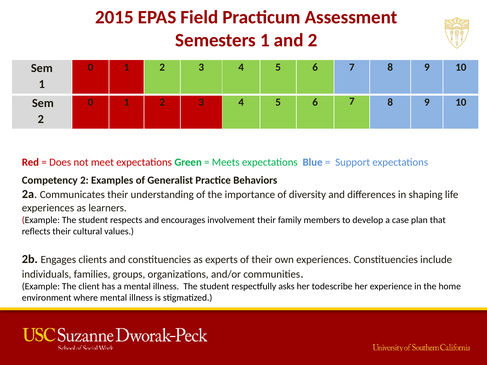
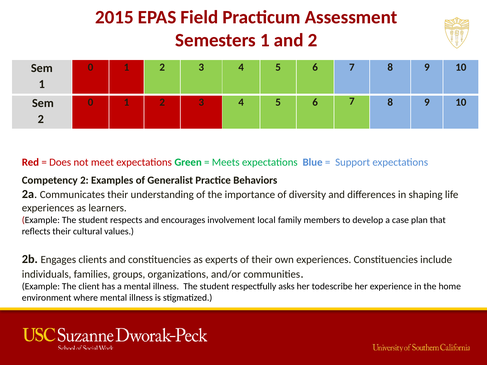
involvement their: their -> local
